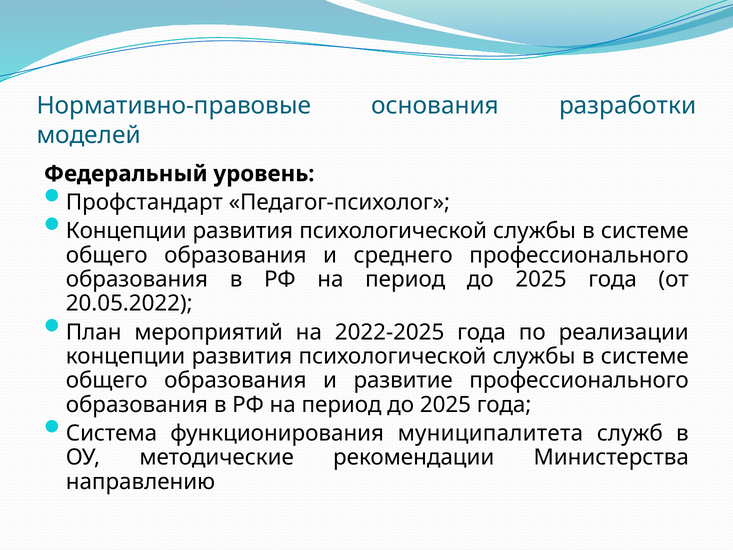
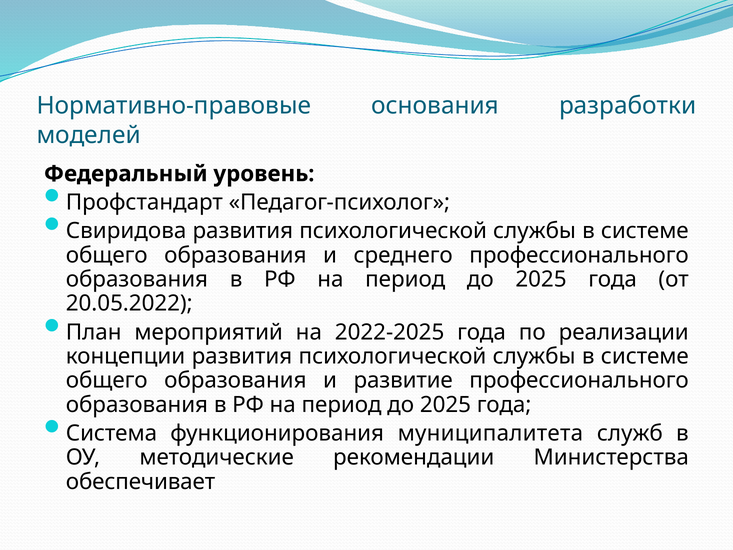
Концепции at (126, 231): Концепции -> Свиридова
направлению: направлению -> обеспечивает
